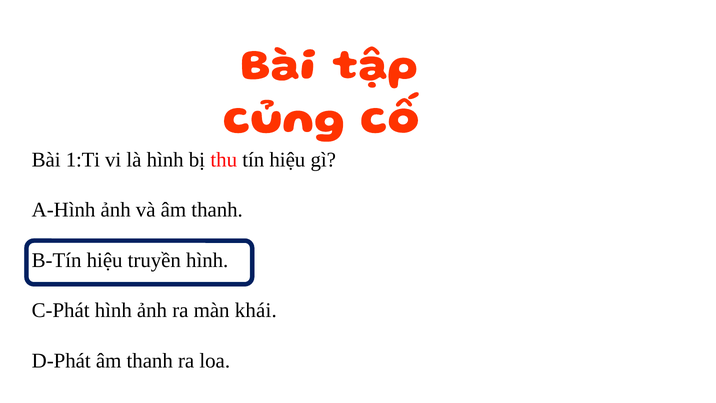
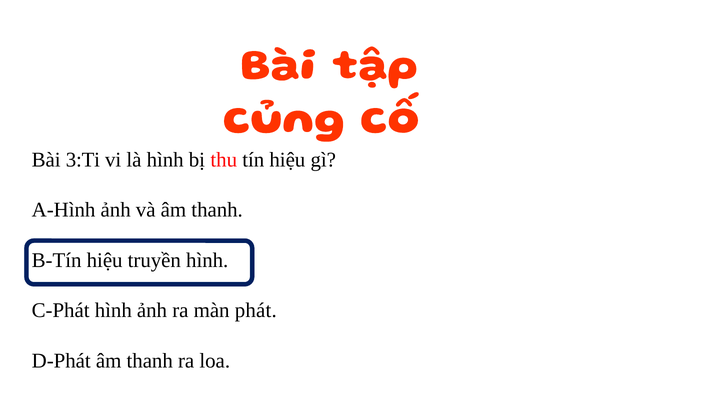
1:Ti: 1:Ti -> 3:Ti
khái: khái -> phát
